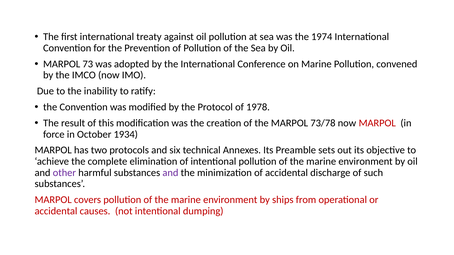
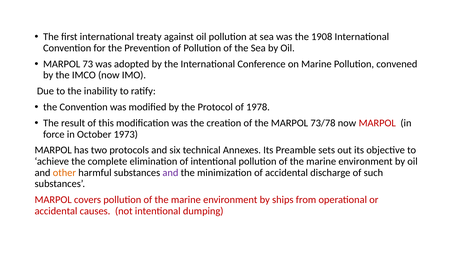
1974: 1974 -> 1908
1934: 1934 -> 1973
other colour: purple -> orange
